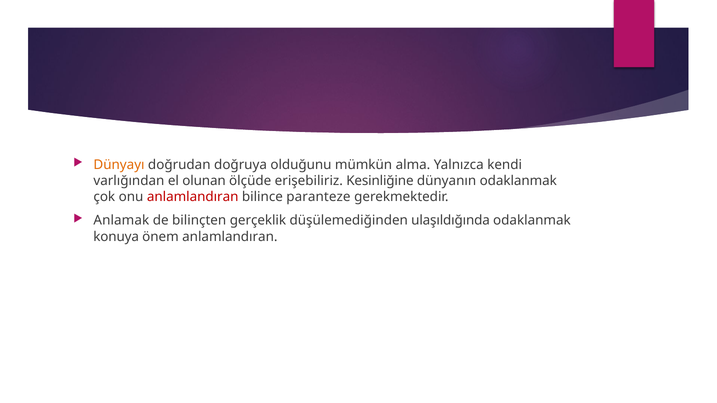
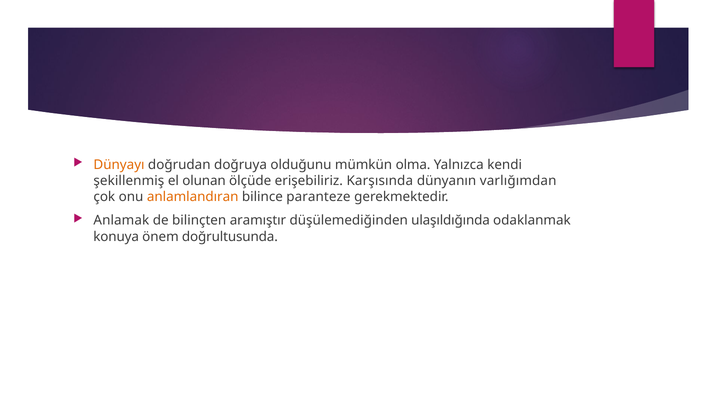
alma: alma -> olma
varlığından: varlığından -> şekillenmiş
Kesinliğine: Kesinliğine -> Karşısında
dünyanın odaklanmak: odaklanmak -> varlığımdan
anlamlandıran at (193, 197) colour: red -> orange
gerçeklik: gerçeklik -> aramıştır
önem anlamlandıran: anlamlandıran -> doğrultusunda
